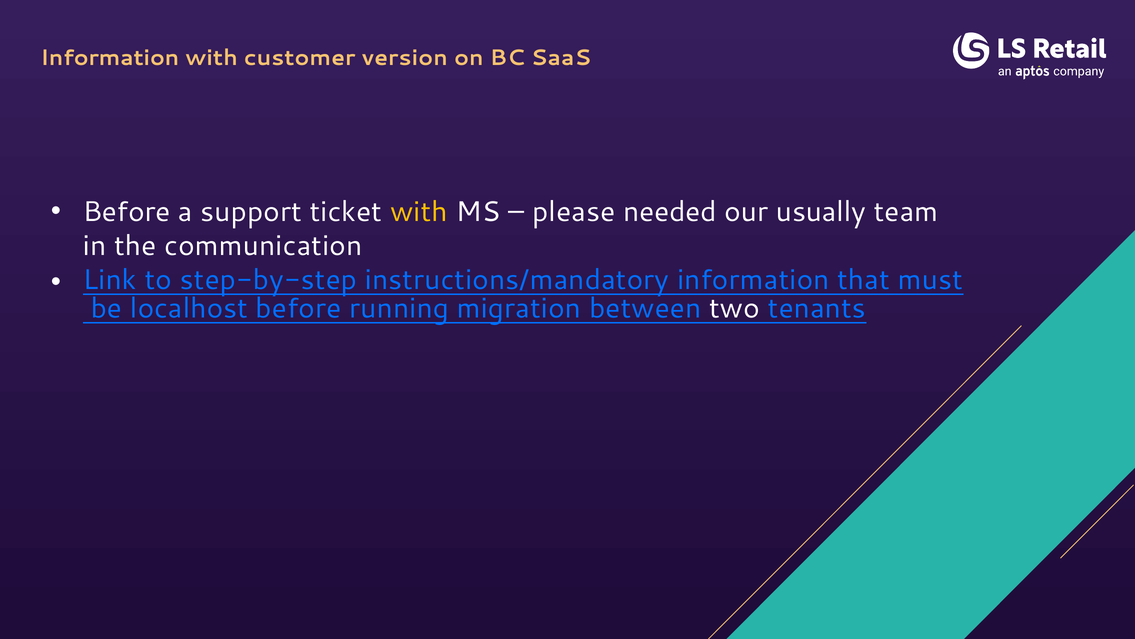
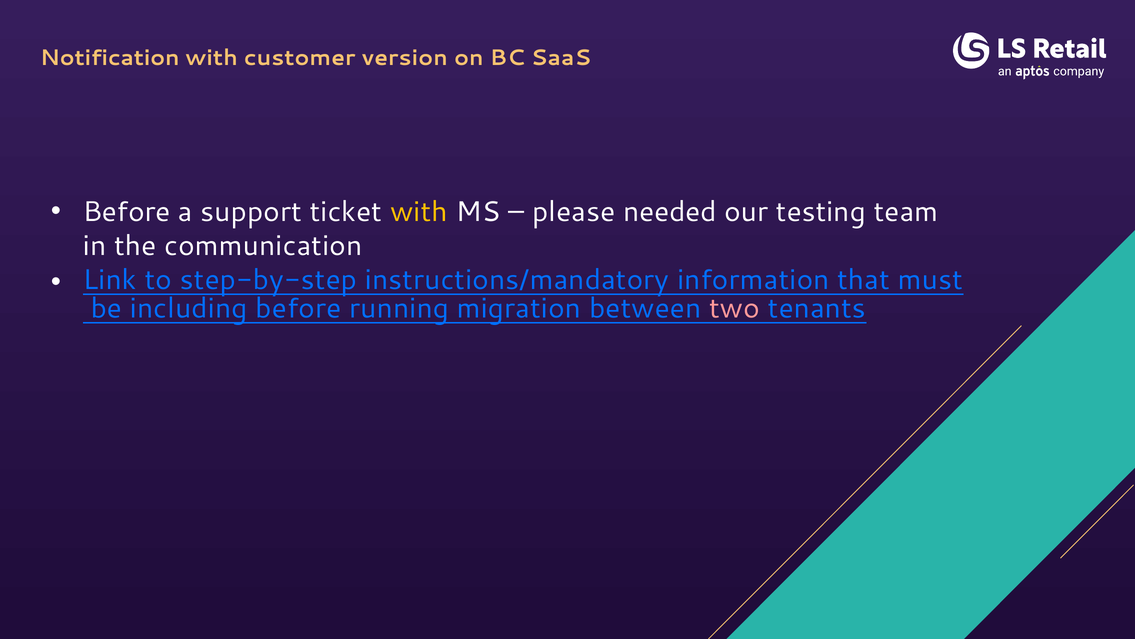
Information at (110, 58): Information -> Notification
usually: usually -> testing
localhost: localhost -> including
two colour: white -> pink
